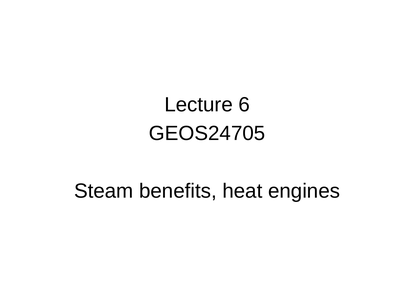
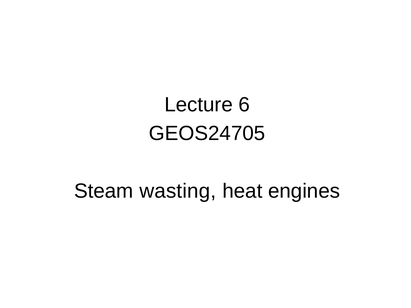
benefits: benefits -> wasting
